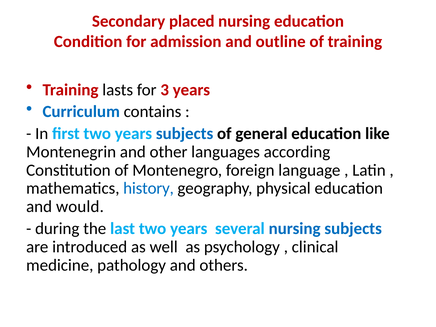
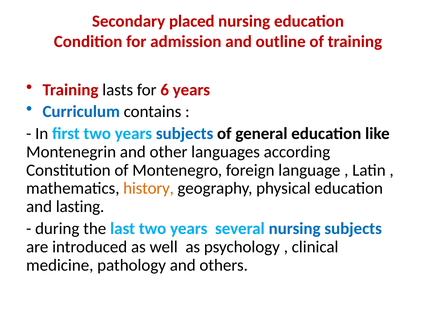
3: 3 -> 6
history colour: blue -> orange
would: would -> lasting
